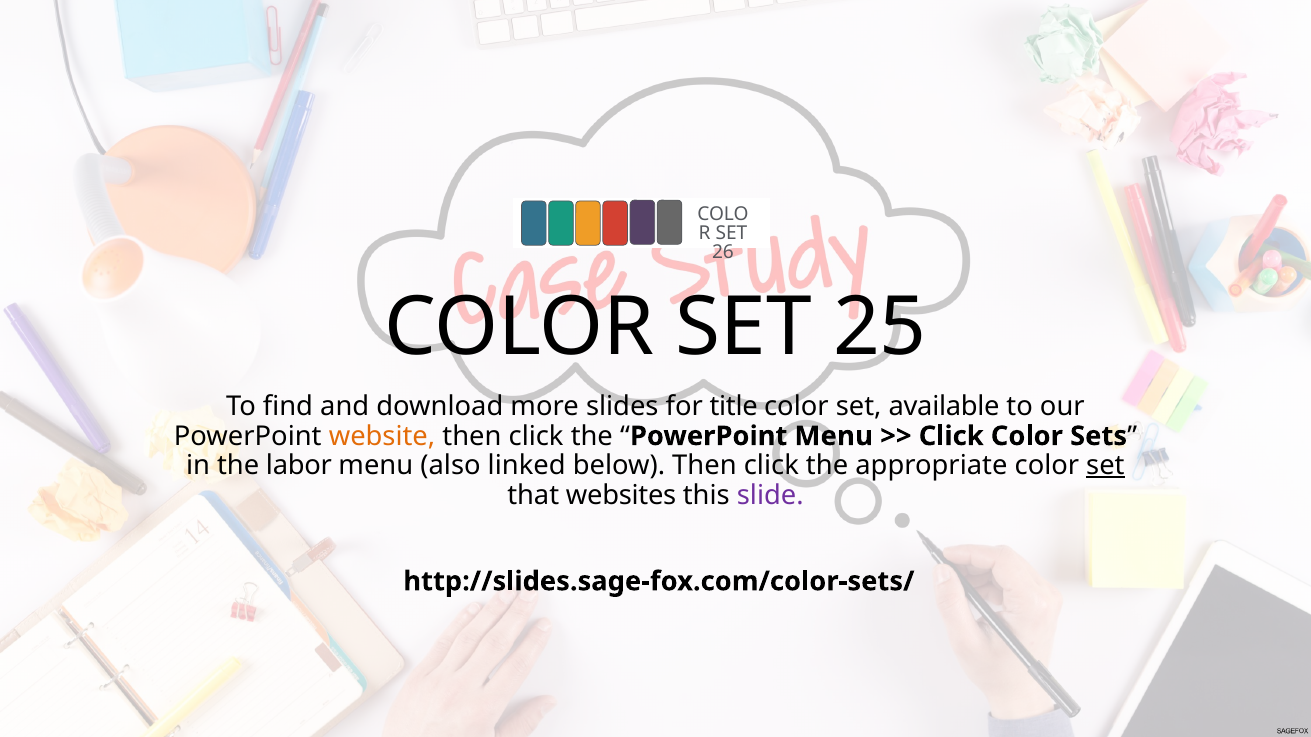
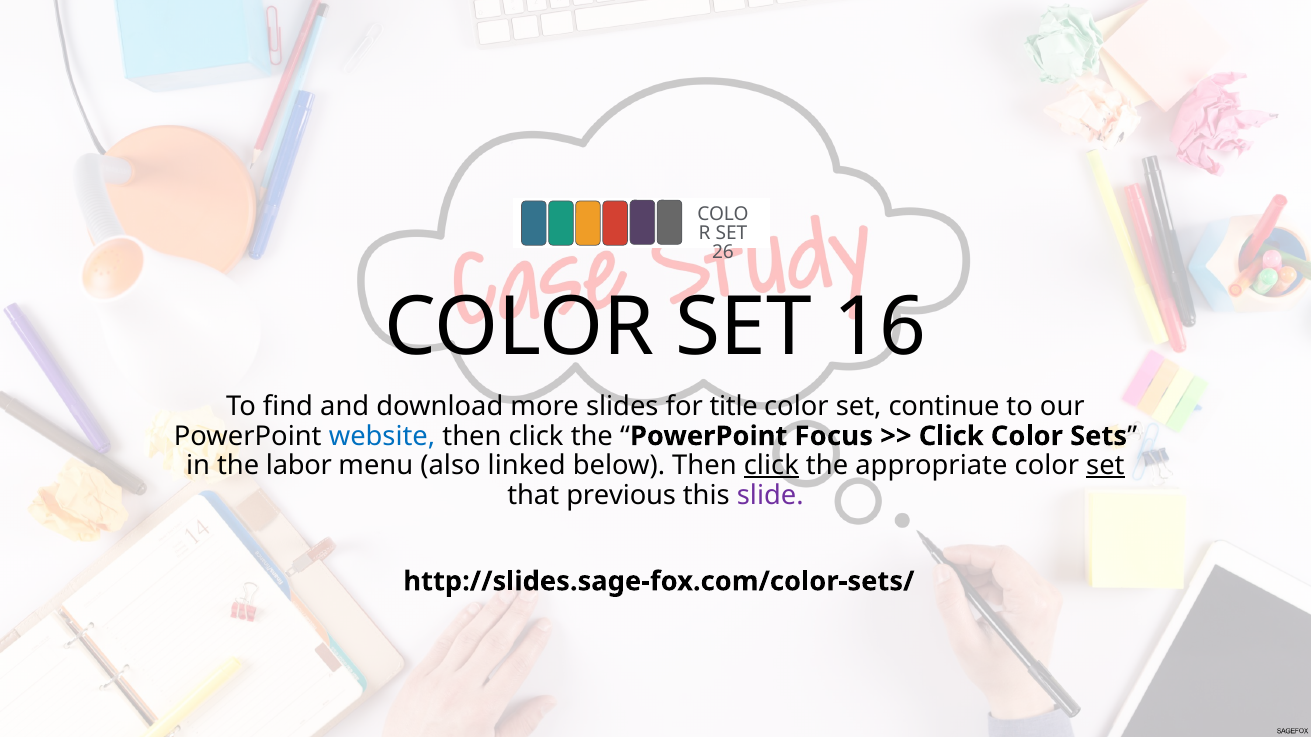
25: 25 -> 16
available: available -> continue
website colour: orange -> blue
PowerPoint Menu: Menu -> Focus
click at (771, 466) underline: none -> present
websites: websites -> previous
